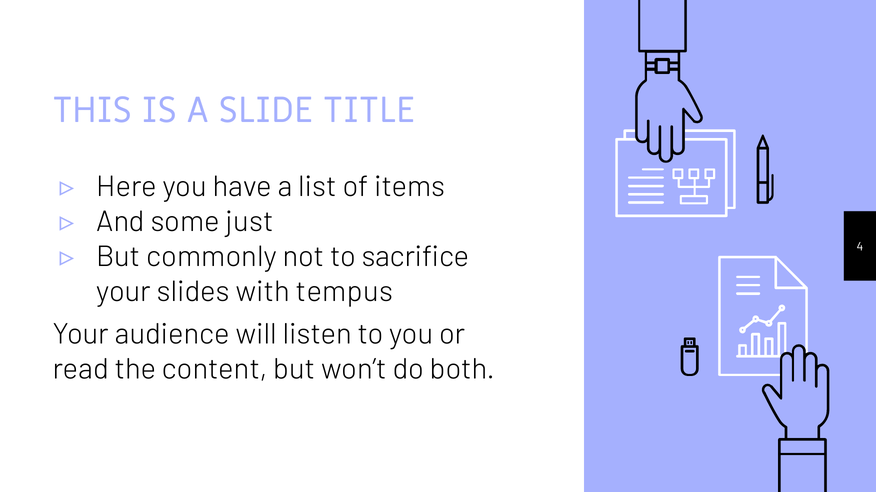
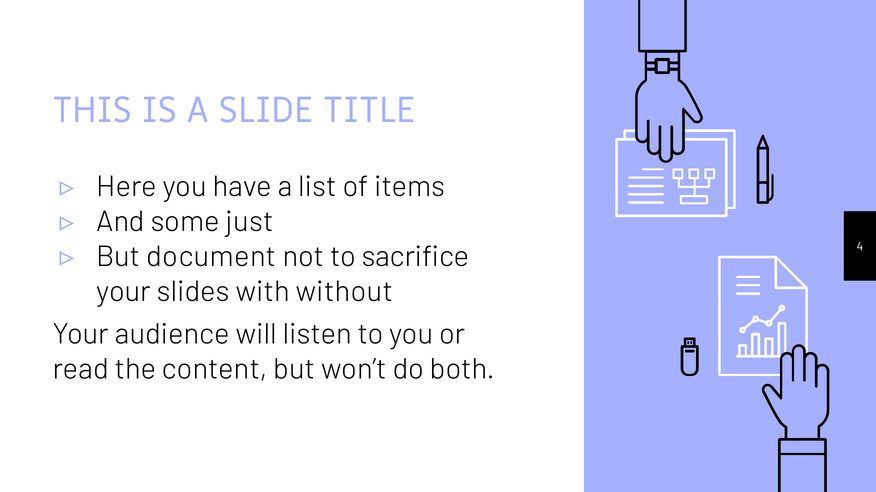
commonly: commonly -> document
tempus: tempus -> without
